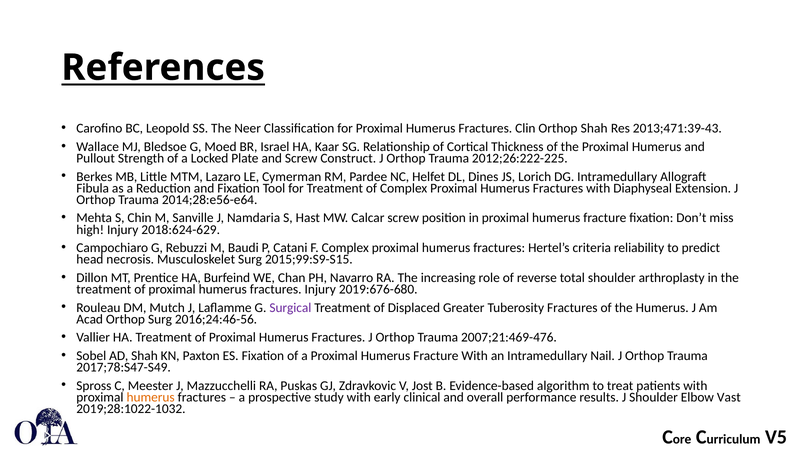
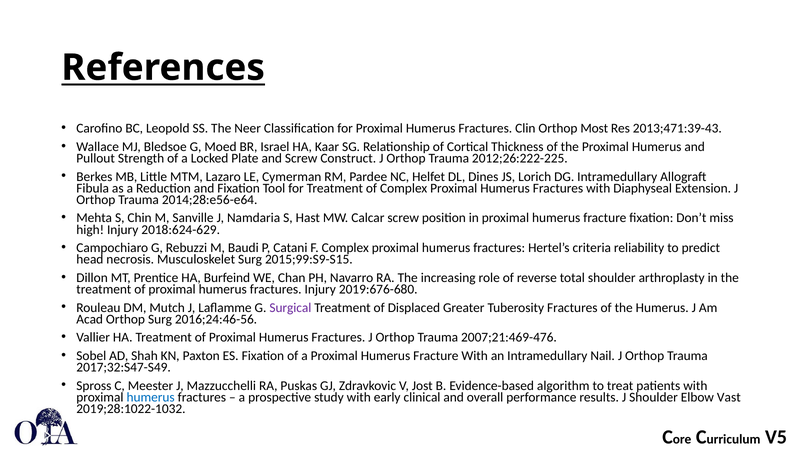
Orthop Shah: Shah -> Most
2017;78:S47-S49: 2017;78:S47-S49 -> 2017;32:S47-S49
humerus at (151, 397) colour: orange -> blue
